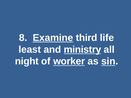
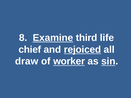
least: least -> chief
ministry: ministry -> rejoiced
night: night -> draw
